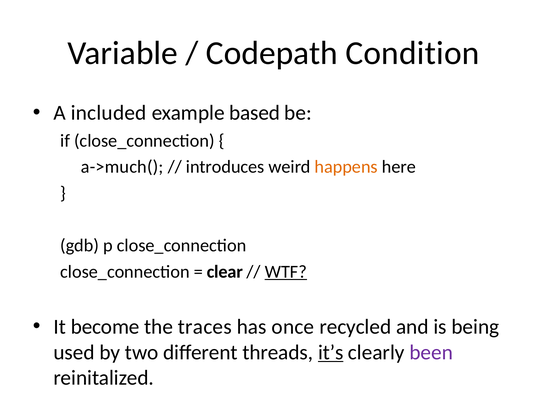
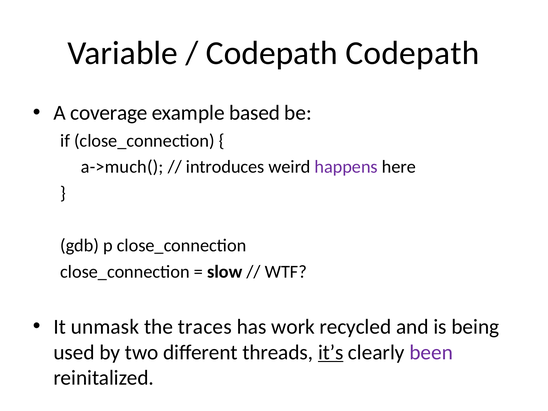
Codepath Condition: Condition -> Codepath
included: included -> coverage
happens colour: orange -> purple
clear: clear -> slow
WTF underline: present -> none
become: become -> unmask
once: once -> work
